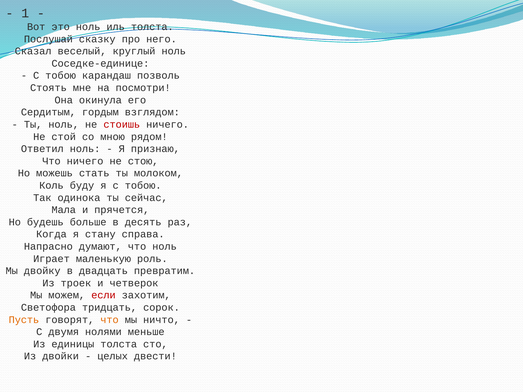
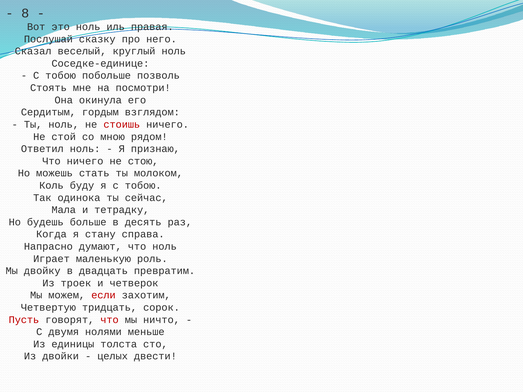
1: 1 -> 8
иль толста: толста -> правая
карандаш: карандаш -> побольше
прячется: прячется -> тетрадку
Светофора: Светофора -> Четвертую
Пусть colour: orange -> red
что at (110, 320) colour: orange -> red
